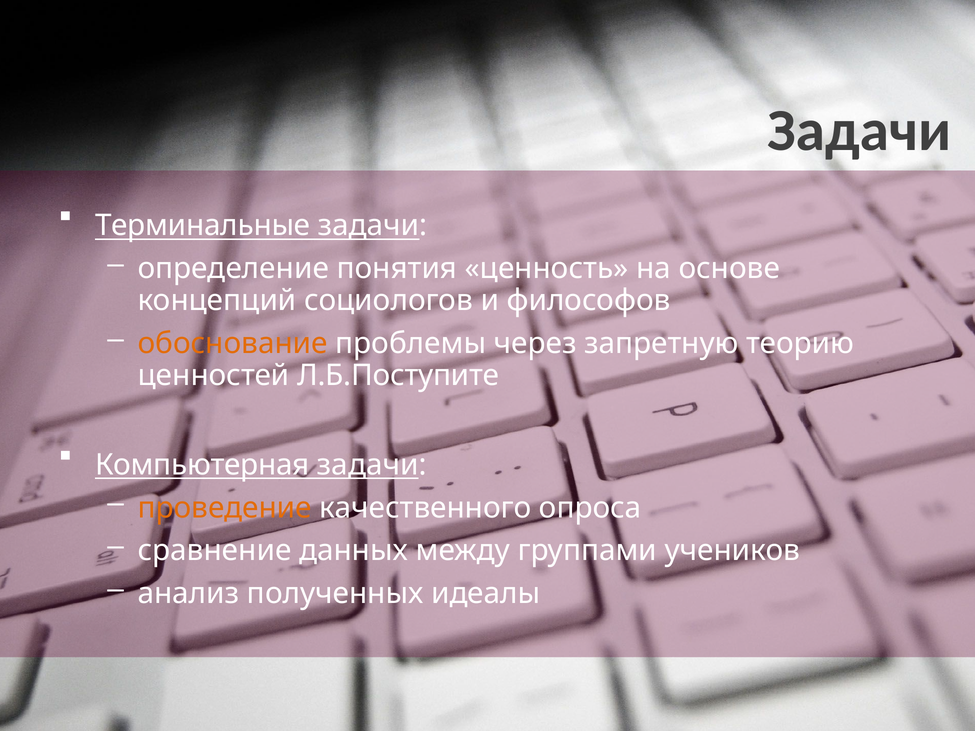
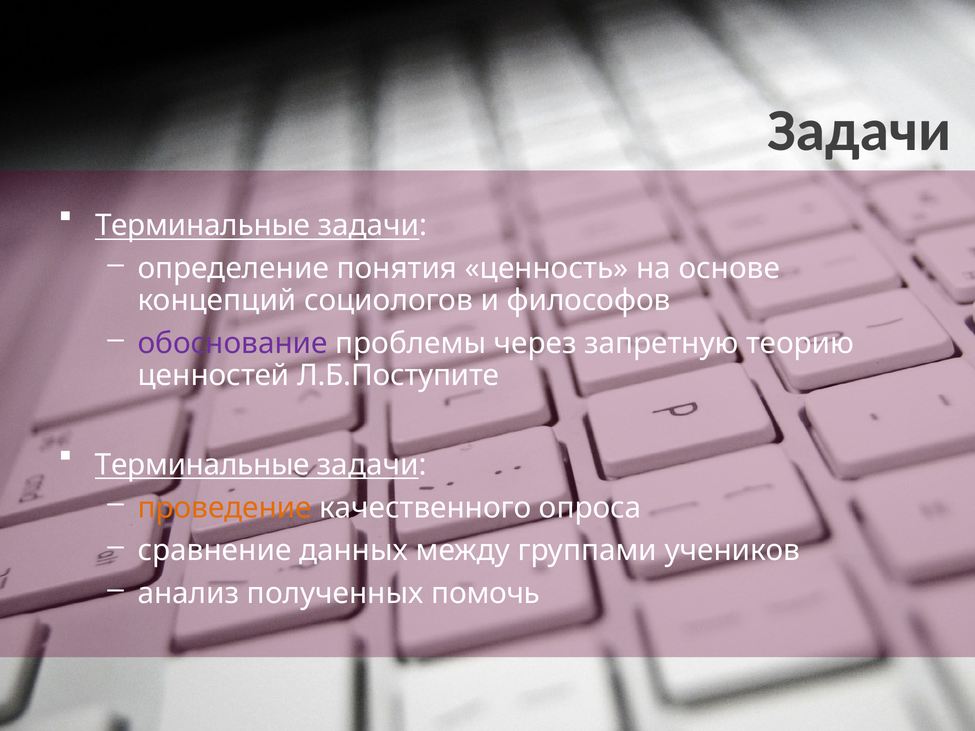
обоснование colour: orange -> purple
Компьютерная at (202, 465): Компьютерная -> Терминальные
идеалы: идеалы -> помочь
